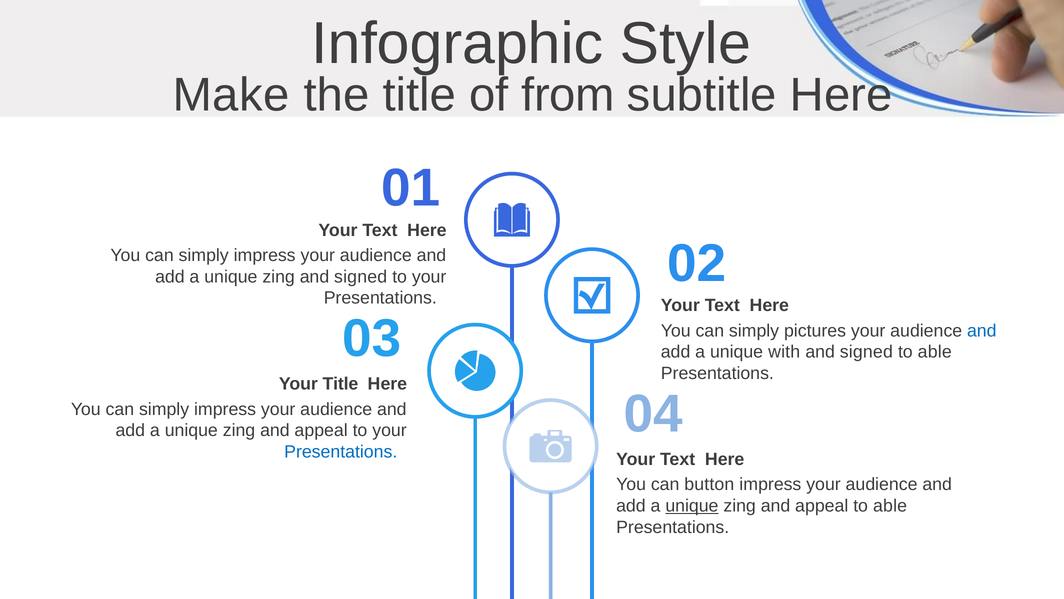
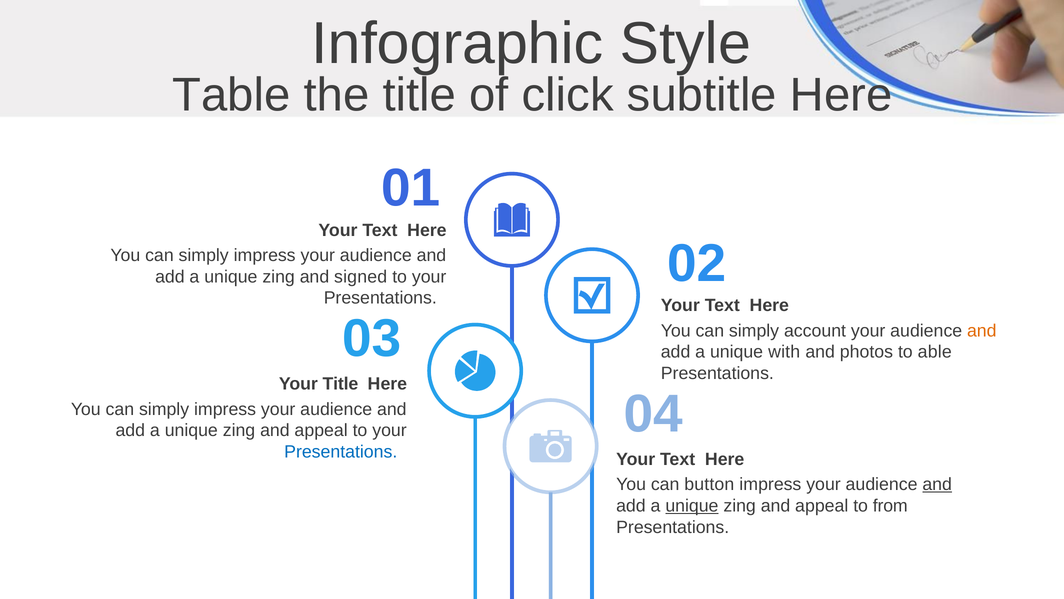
Make: Make -> Table
from: from -> click
pictures: pictures -> account
and at (982, 331) colour: blue -> orange
signed at (866, 352): signed -> photos
and at (937, 484) underline: none -> present
appeal to able: able -> from
